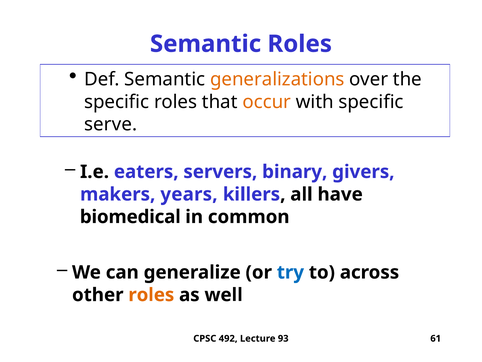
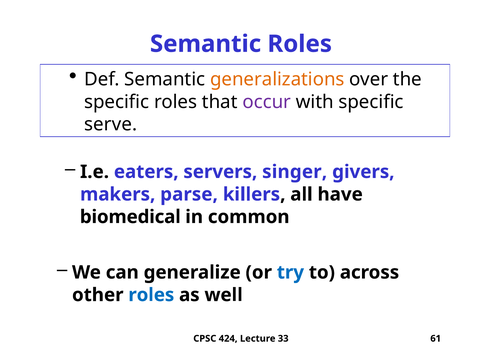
occur colour: orange -> purple
binary: binary -> singer
years: years -> parse
roles at (151, 295) colour: orange -> blue
492: 492 -> 424
93: 93 -> 33
